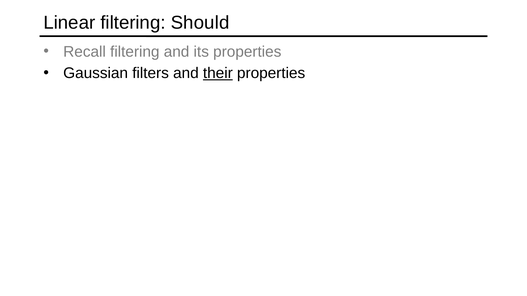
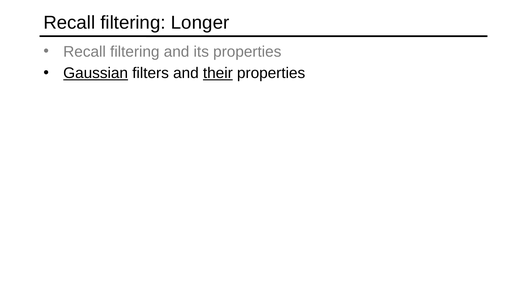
Linear at (69, 23): Linear -> Recall
Should: Should -> Longer
Gaussian underline: none -> present
